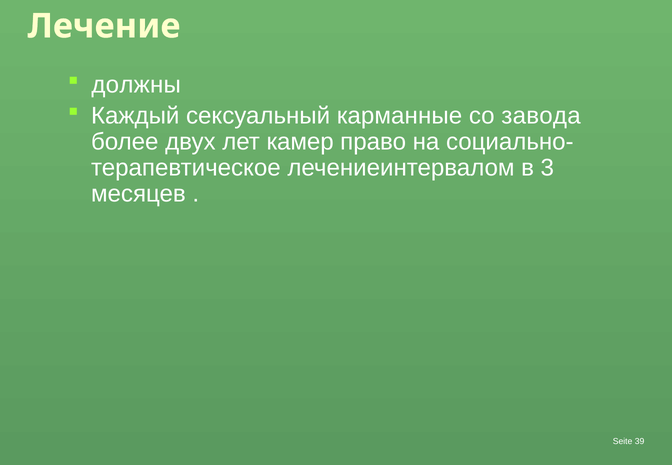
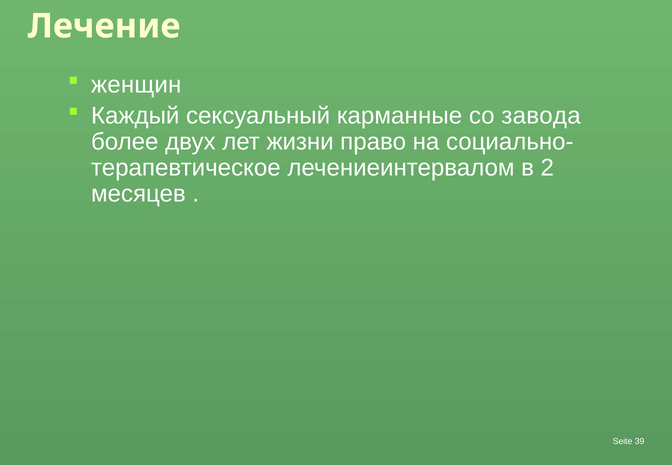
должны: должны -> женщин
камер: камер -> жизни
3: 3 -> 2
